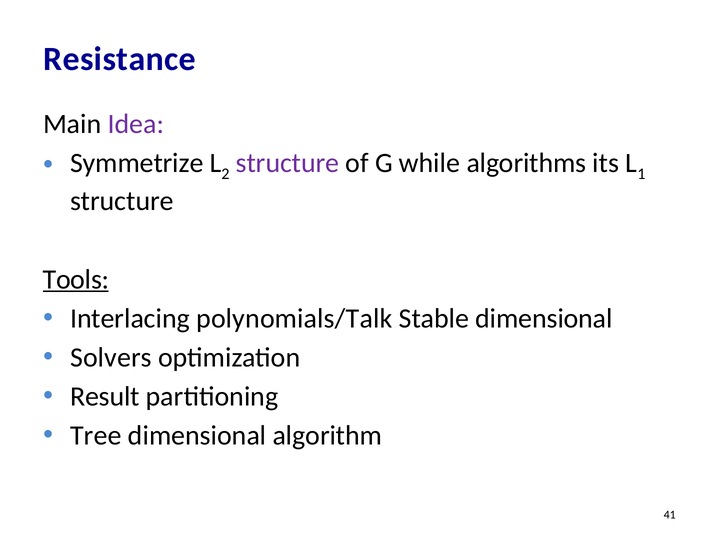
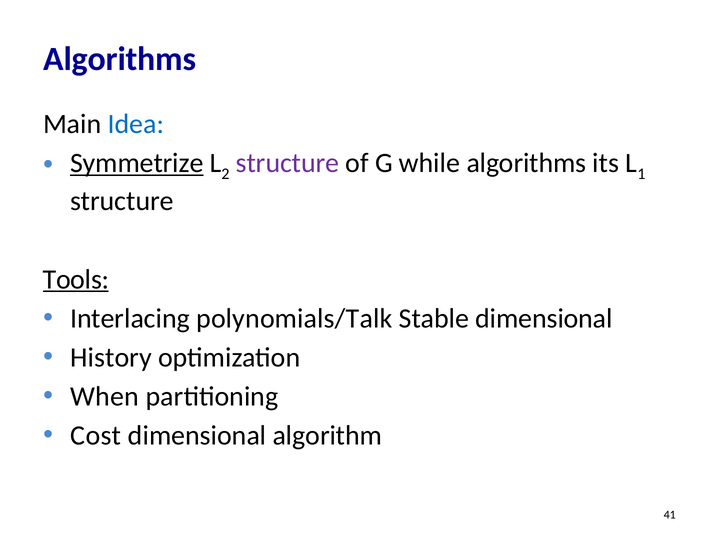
Resistance at (120, 59): Resistance -> Algorithms
Idea colour: purple -> blue
Symmetrize underline: none -> present
Solvers: Solvers -> History
Result: Result -> When
Tree: Tree -> Cost
